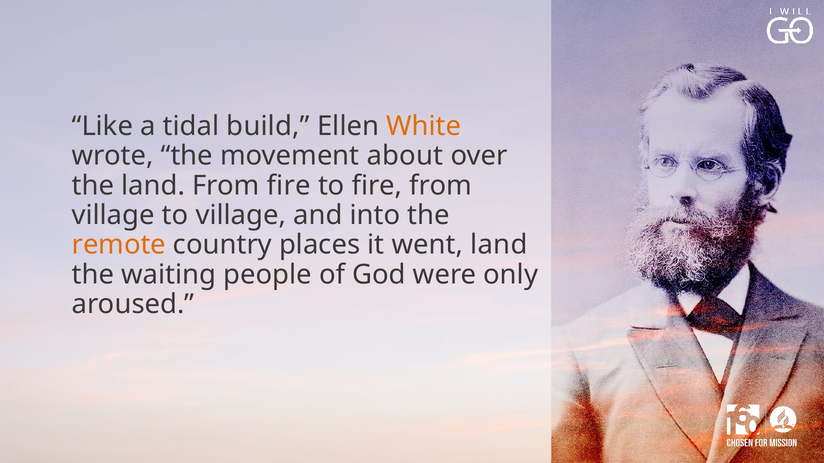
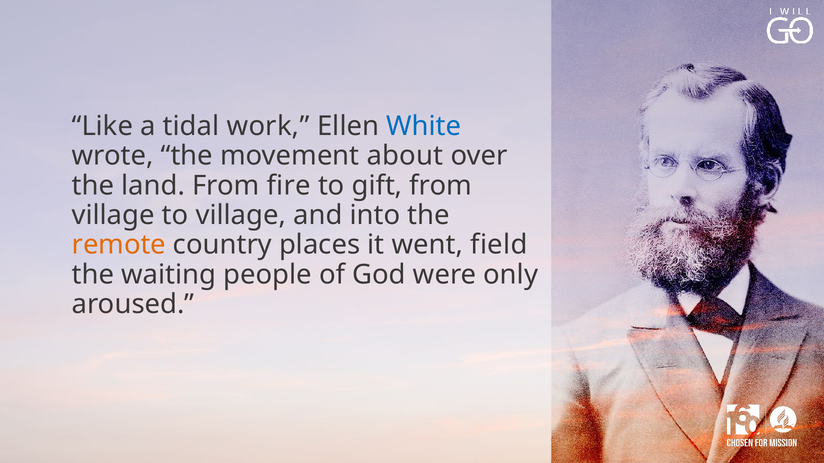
build: build -> work
White colour: orange -> blue
to fire: fire -> gift
went land: land -> field
